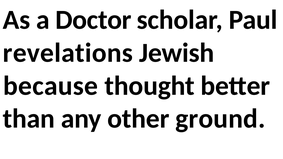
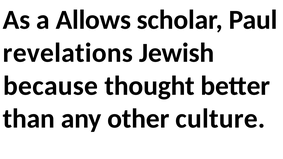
Doctor: Doctor -> Allows
ground: ground -> culture
